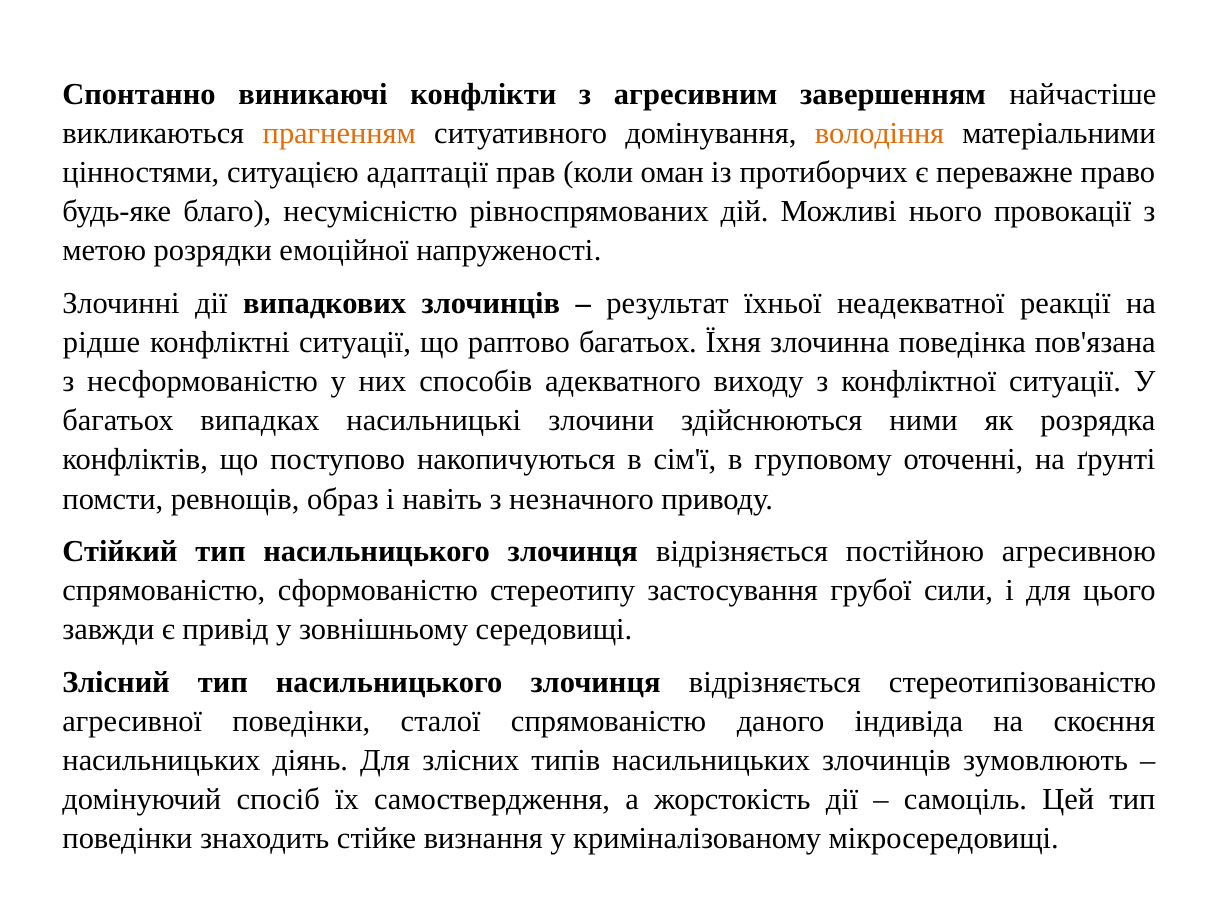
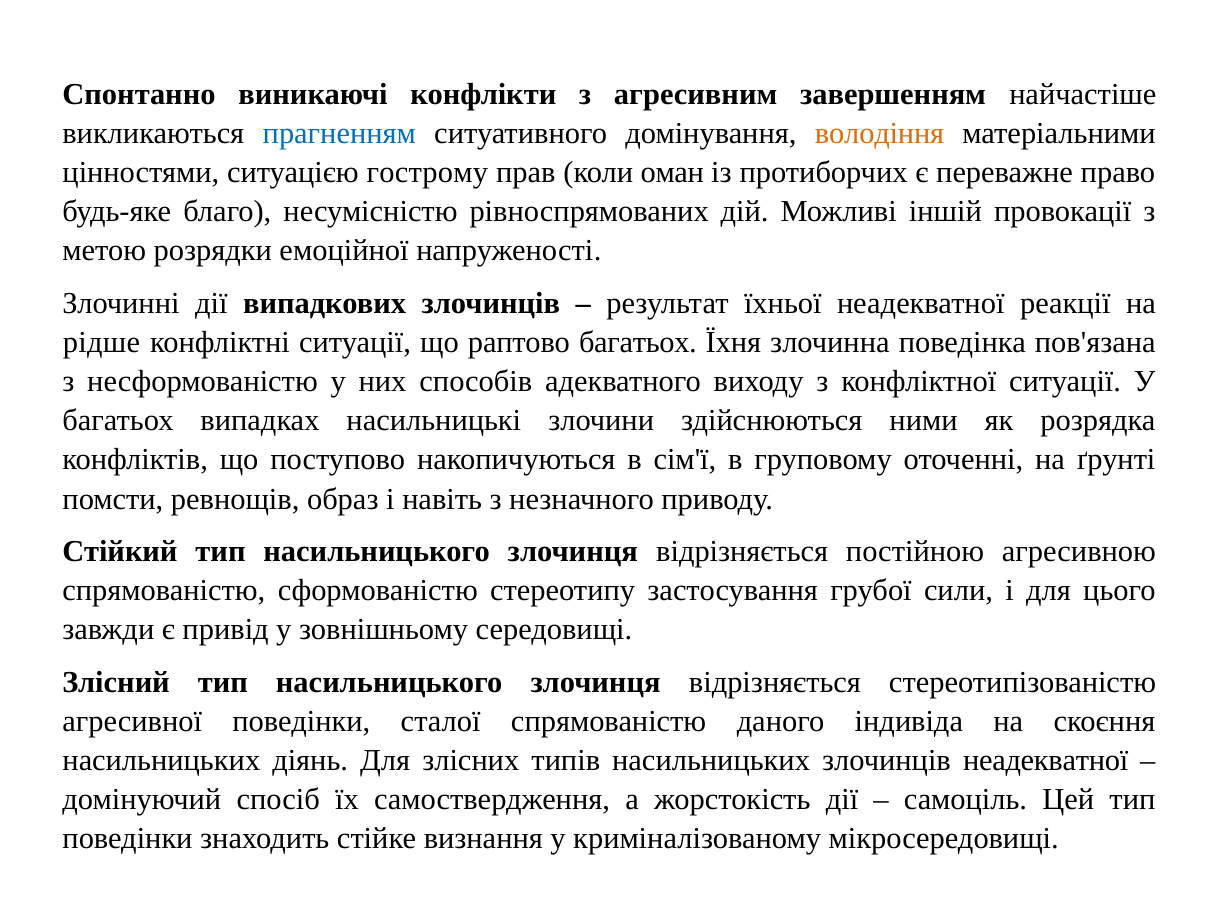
прагненням colour: orange -> blue
адаптації: адаптації -> гострому
нього: нього -> іншій
злочинців зумовлюють: зумовлюють -> неадекватної
